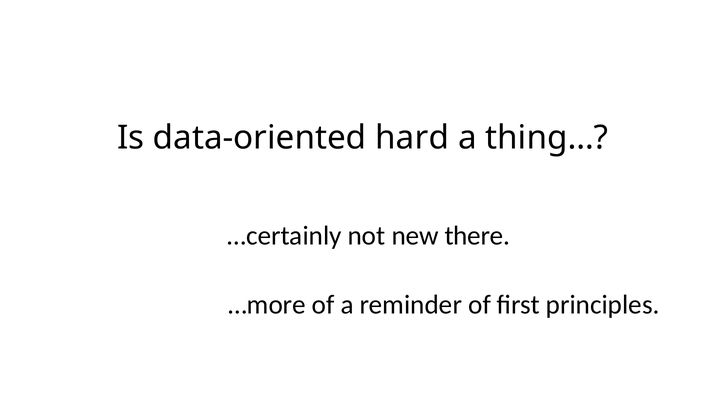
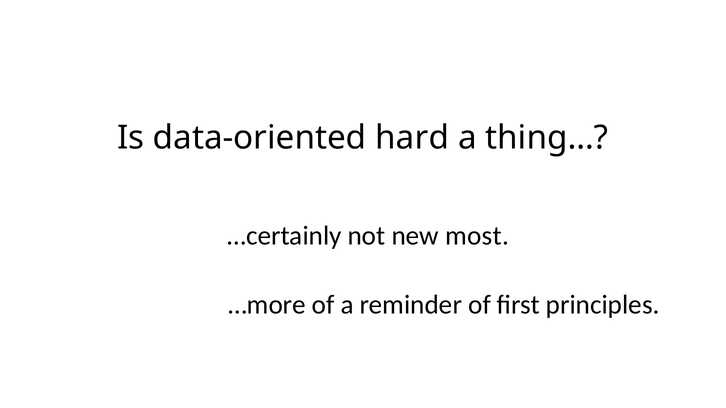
there: there -> most
